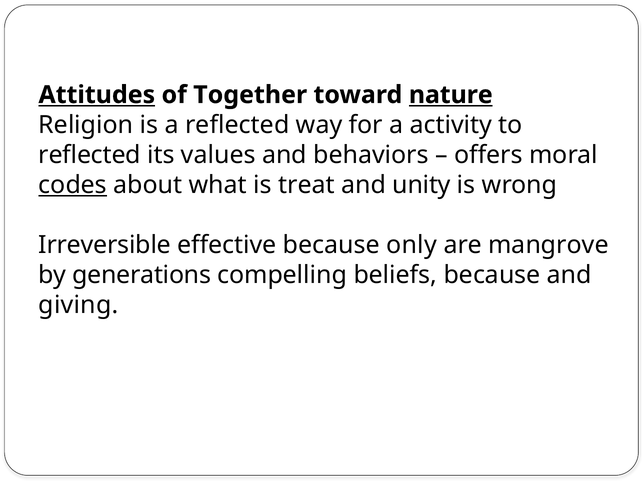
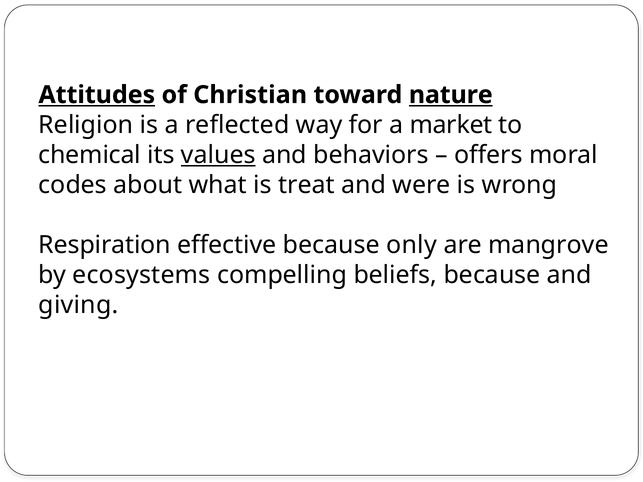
Together: Together -> Christian
activity: activity -> market
reflected at (90, 155): reflected -> chemical
values underline: none -> present
codes underline: present -> none
unity: unity -> were
Irreversible: Irreversible -> Respiration
generations: generations -> ecosystems
